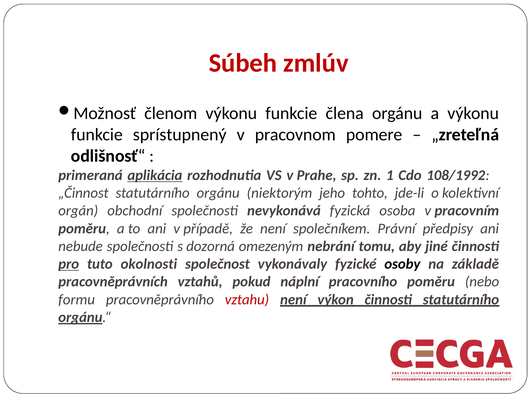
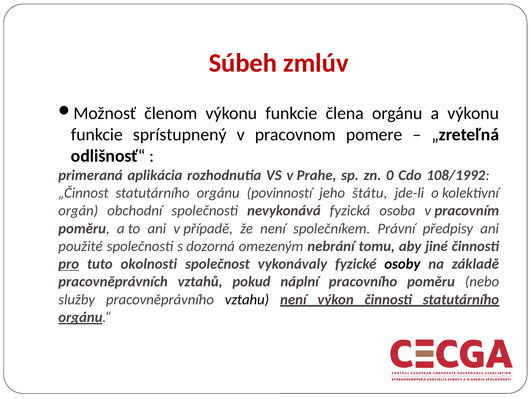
aplikácia underline: present -> none
1: 1 -> 0
niektorým: niektorým -> povinností
tohto: tohto -> štátu
nebude: nebude -> použité
formu: formu -> služby
vztahu colour: red -> black
